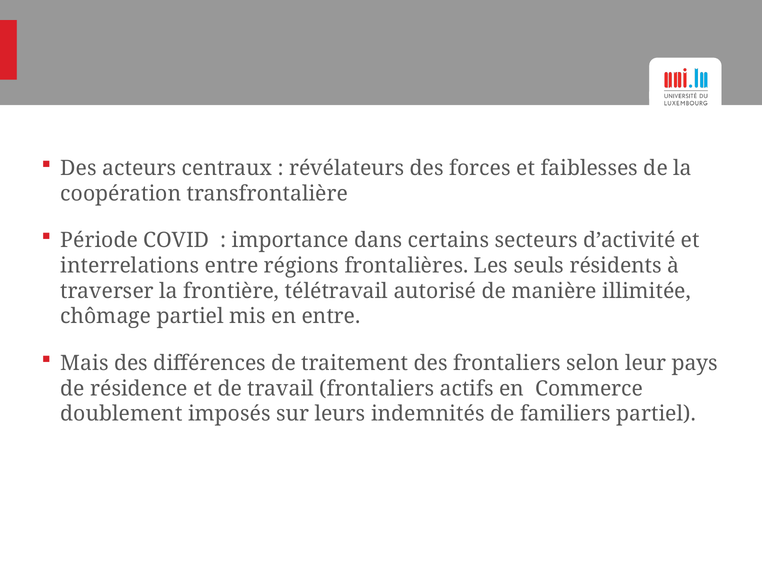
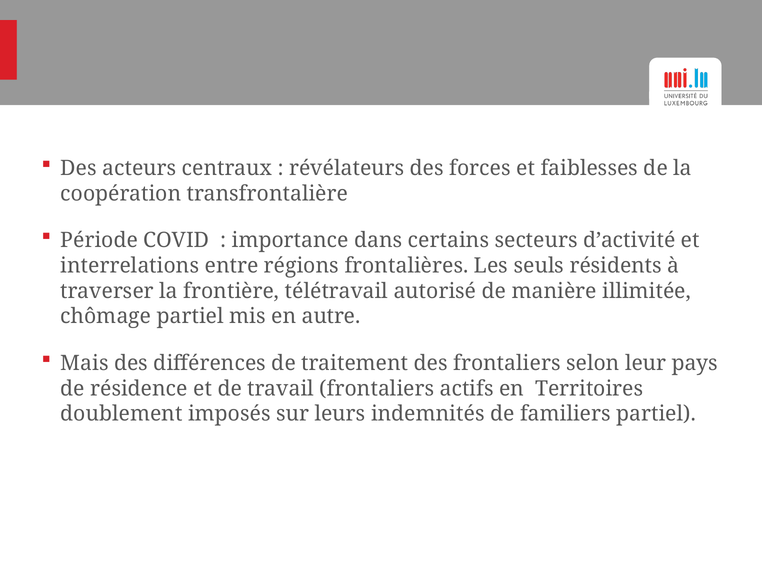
en entre: entre -> autre
Commerce: Commerce -> Territoires
